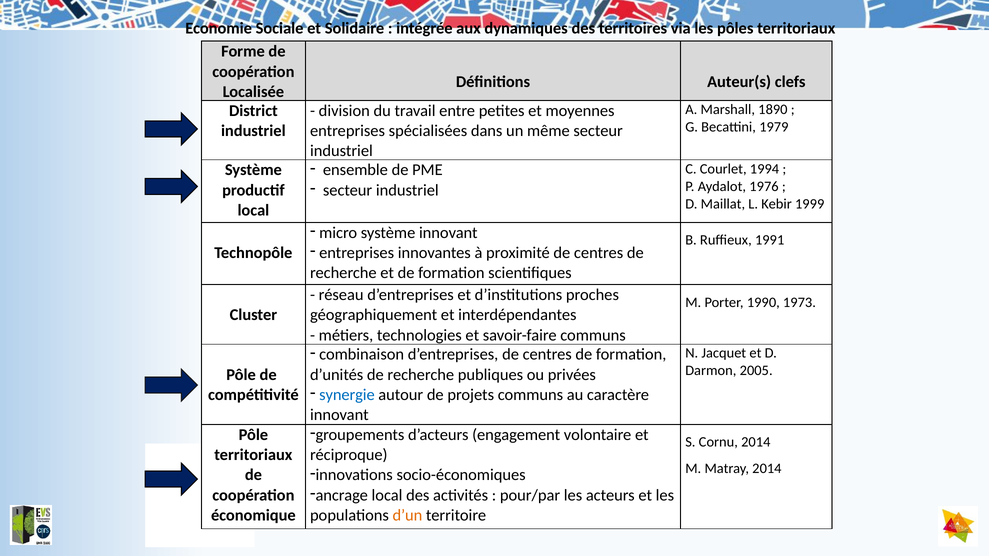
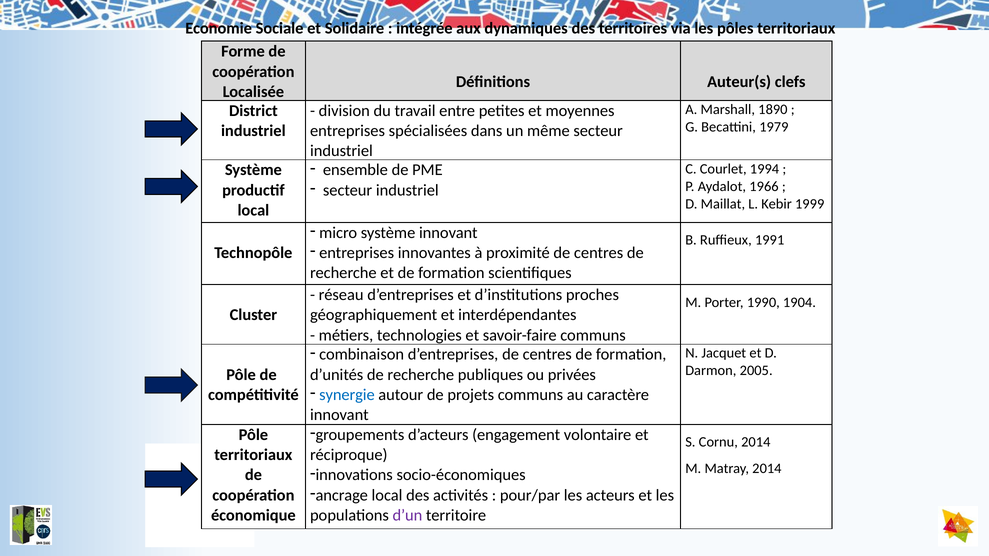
1976: 1976 -> 1966
1973: 1973 -> 1904
d’un colour: orange -> purple
